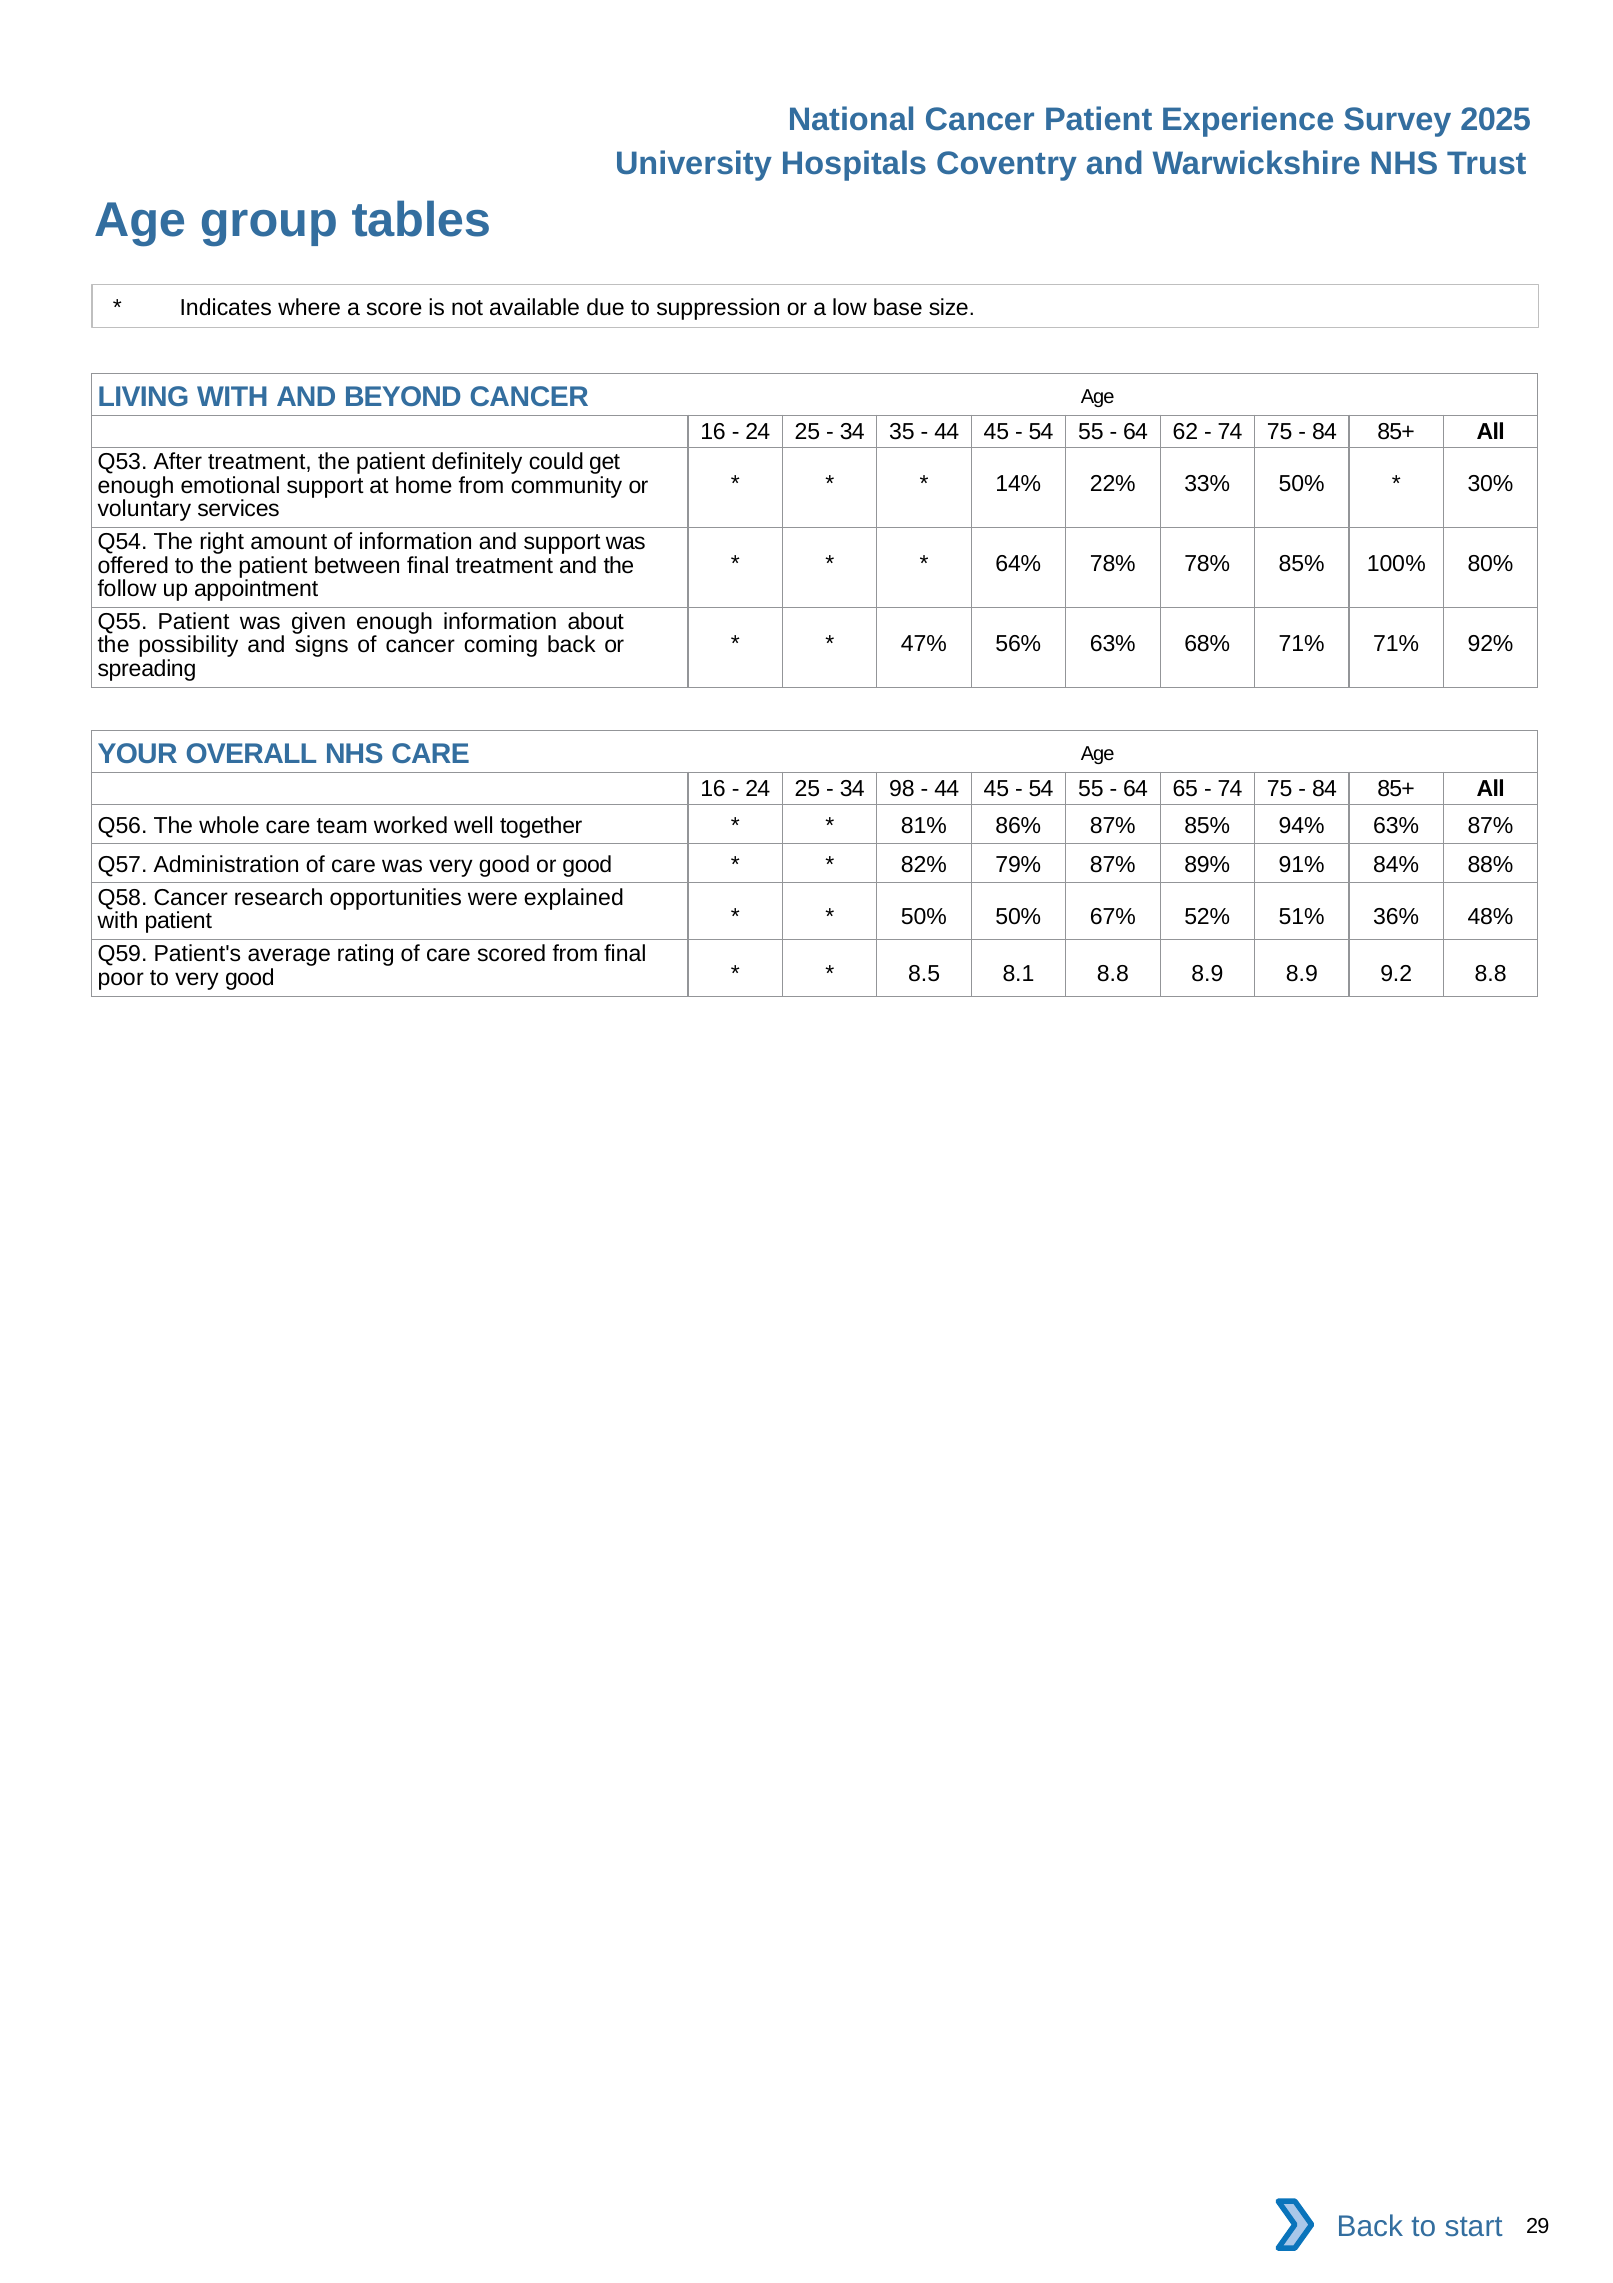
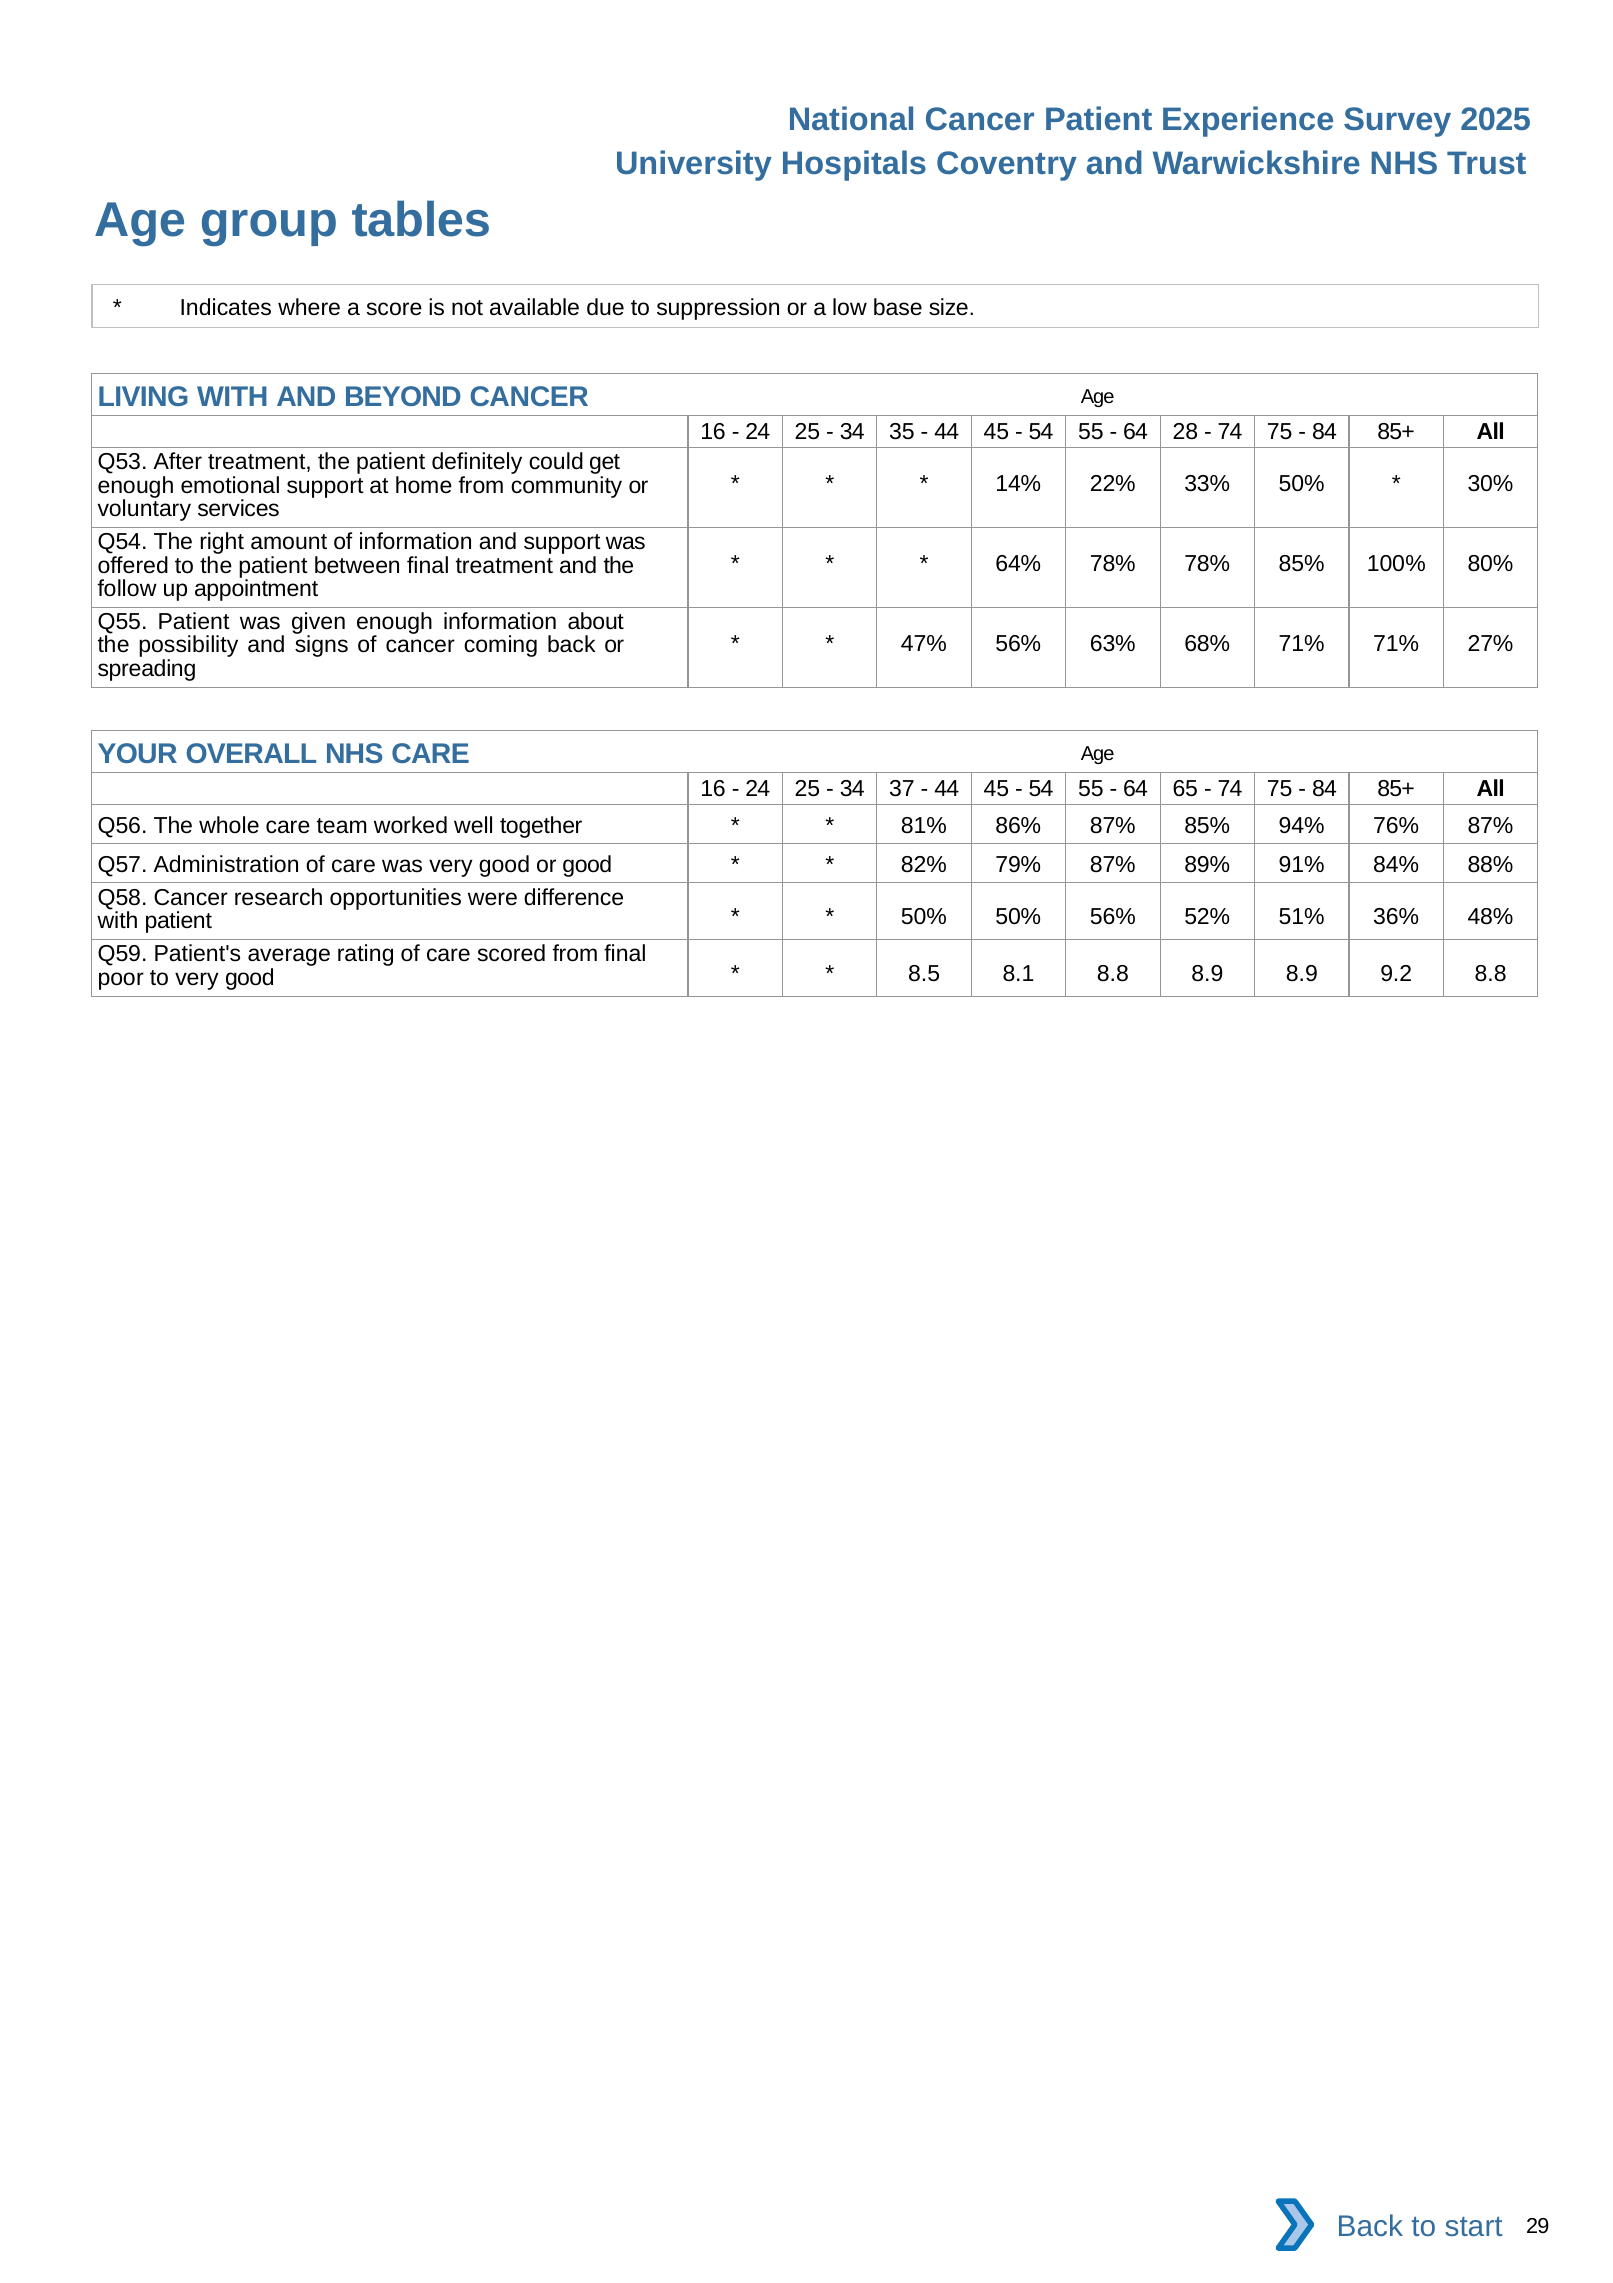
62: 62 -> 28
92%: 92% -> 27%
98: 98 -> 37
94% 63%: 63% -> 76%
explained: explained -> difference
50% 67%: 67% -> 56%
